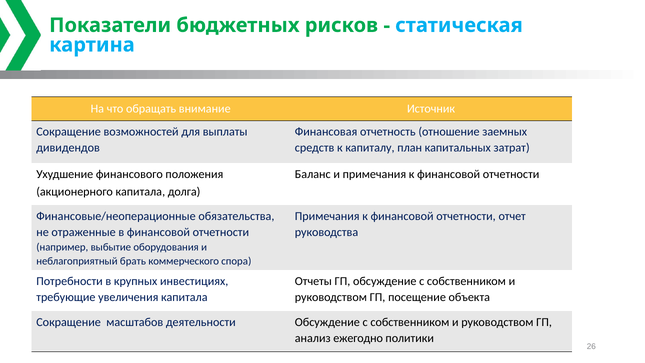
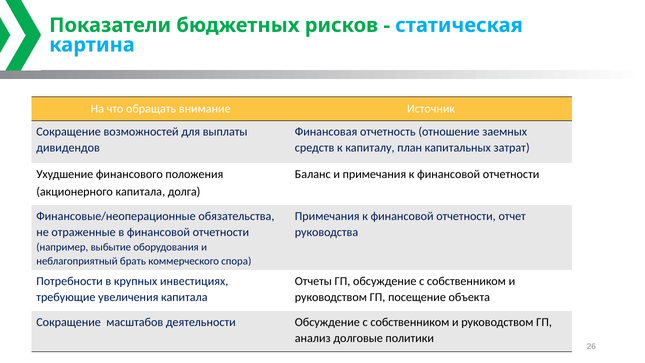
ежегодно: ежегодно -> долговые
